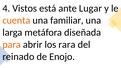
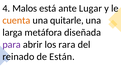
Vistos: Vistos -> Malos
familiar: familiar -> quitarle
para colour: orange -> purple
Enojo: Enojo -> Están
